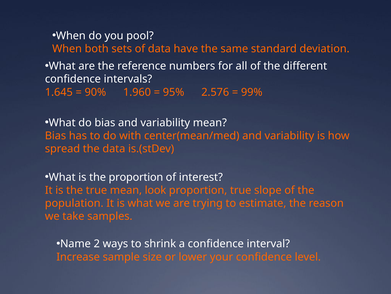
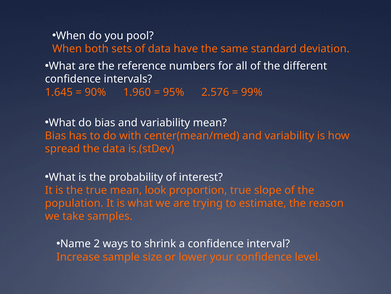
the proportion: proportion -> probability
